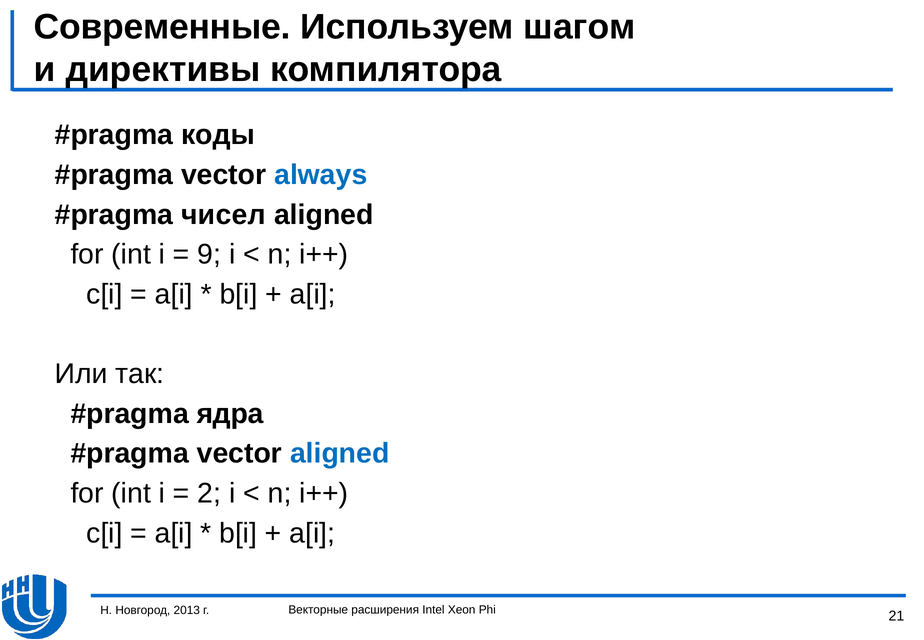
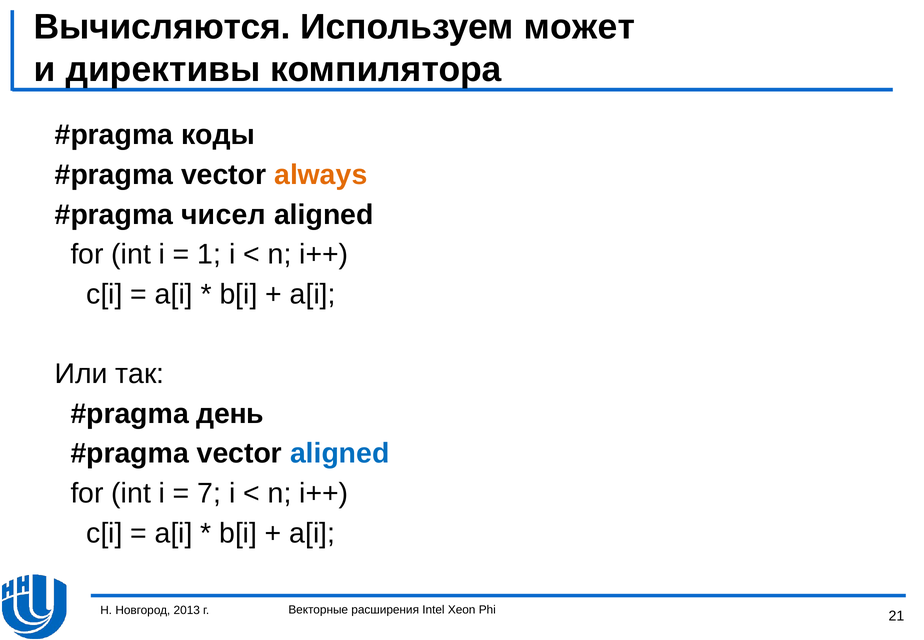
Современные: Современные -> Вычисляются
шагом: шагом -> может
always colour: blue -> orange
9: 9 -> 1
ядра: ядра -> день
2: 2 -> 7
